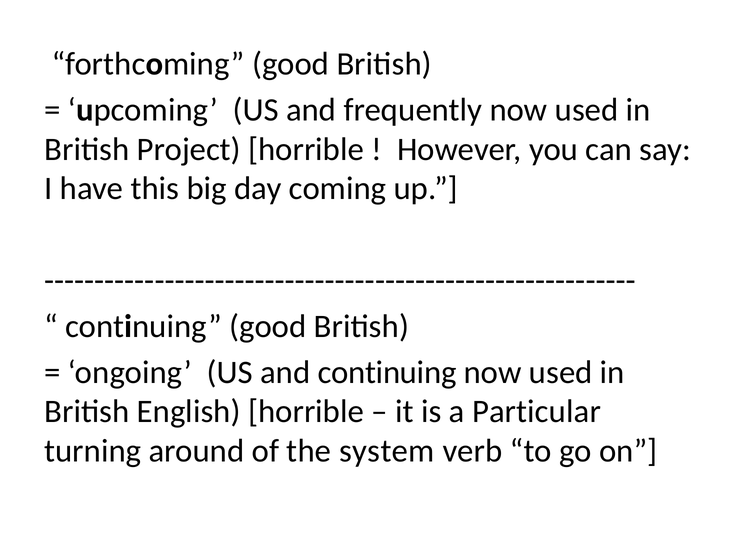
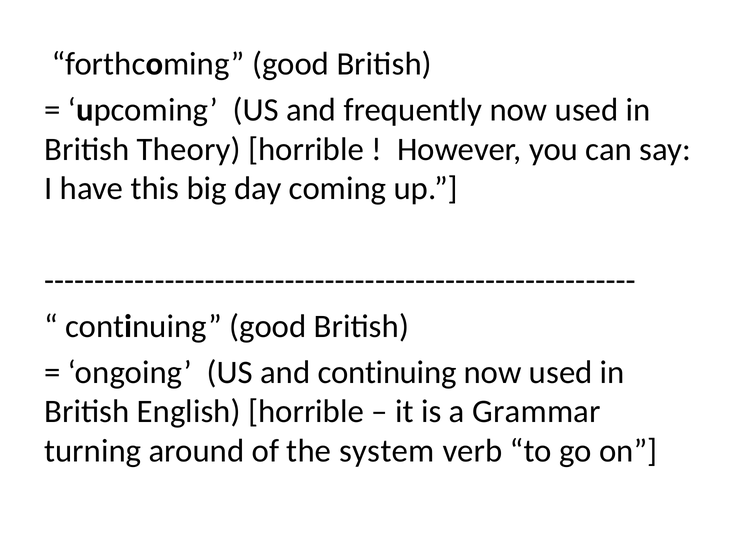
Project: Project -> Theory
Particular: Particular -> Grammar
